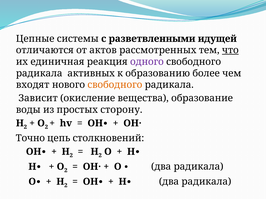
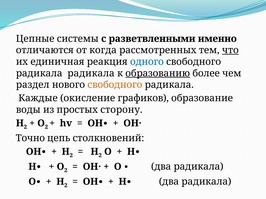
идущей: идущей -> именно
актов: актов -> когда
одного colour: purple -> blue
радикала активных: активных -> радикала
образованию underline: none -> present
входят: входят -> раздел
Зависит: Зависит -> Каждые
вещества: вещества -> графиков
